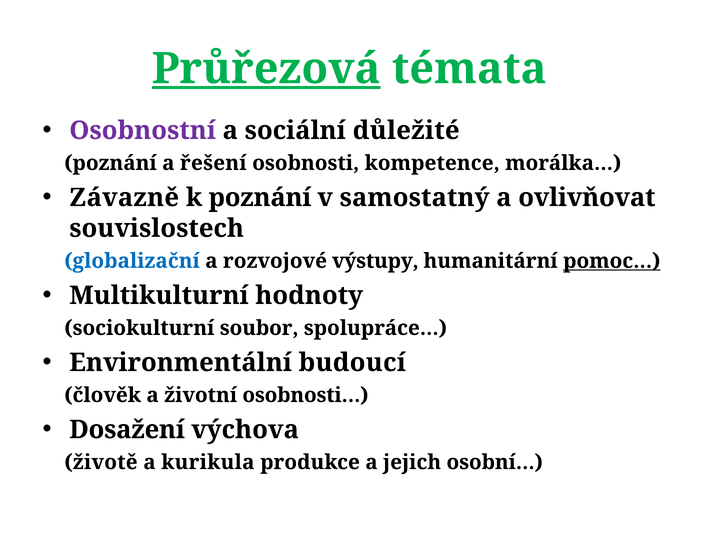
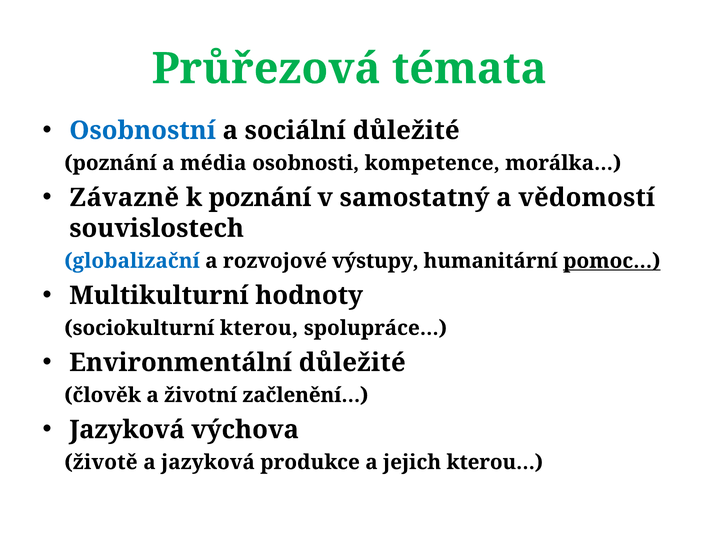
Průřezová underline: present -> none
Osobnostní colour: purple -> blue
řešení: řešení -> média
ovlivňovat: ovlivňovat -> vědomostí
soubor: soubor -> kterou
Environmentální budoucí: budoucí -> důležité
osobnosti…: osobnosti… -> začlenění…
Dosažení at (127, 429): Dosažení -> Jazyková
a kurikula: kurikula -> jazyková
osobní…: osobní… -> kterou…
